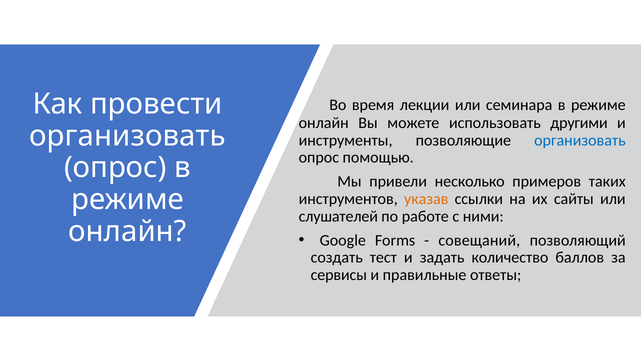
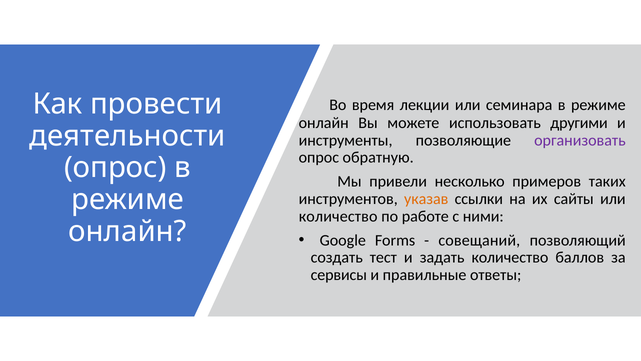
организовать at (127, 136): организовать -> деятельности
организовать at (580, 140) colour: blue -> purple
помощью: помощью -> обратную
слушателей at (338, 216): слушателей -> количество
